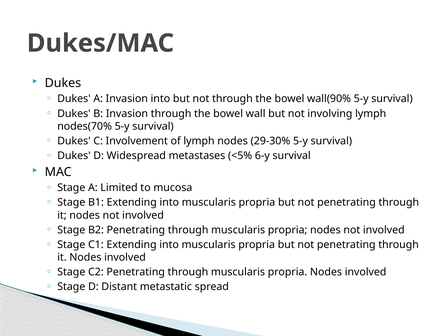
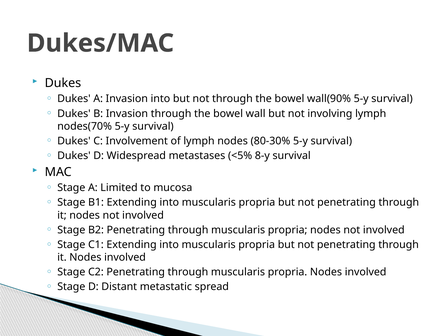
29-30%: 29-30% -> 80-30%
6-y: 6-y -> 8-y
